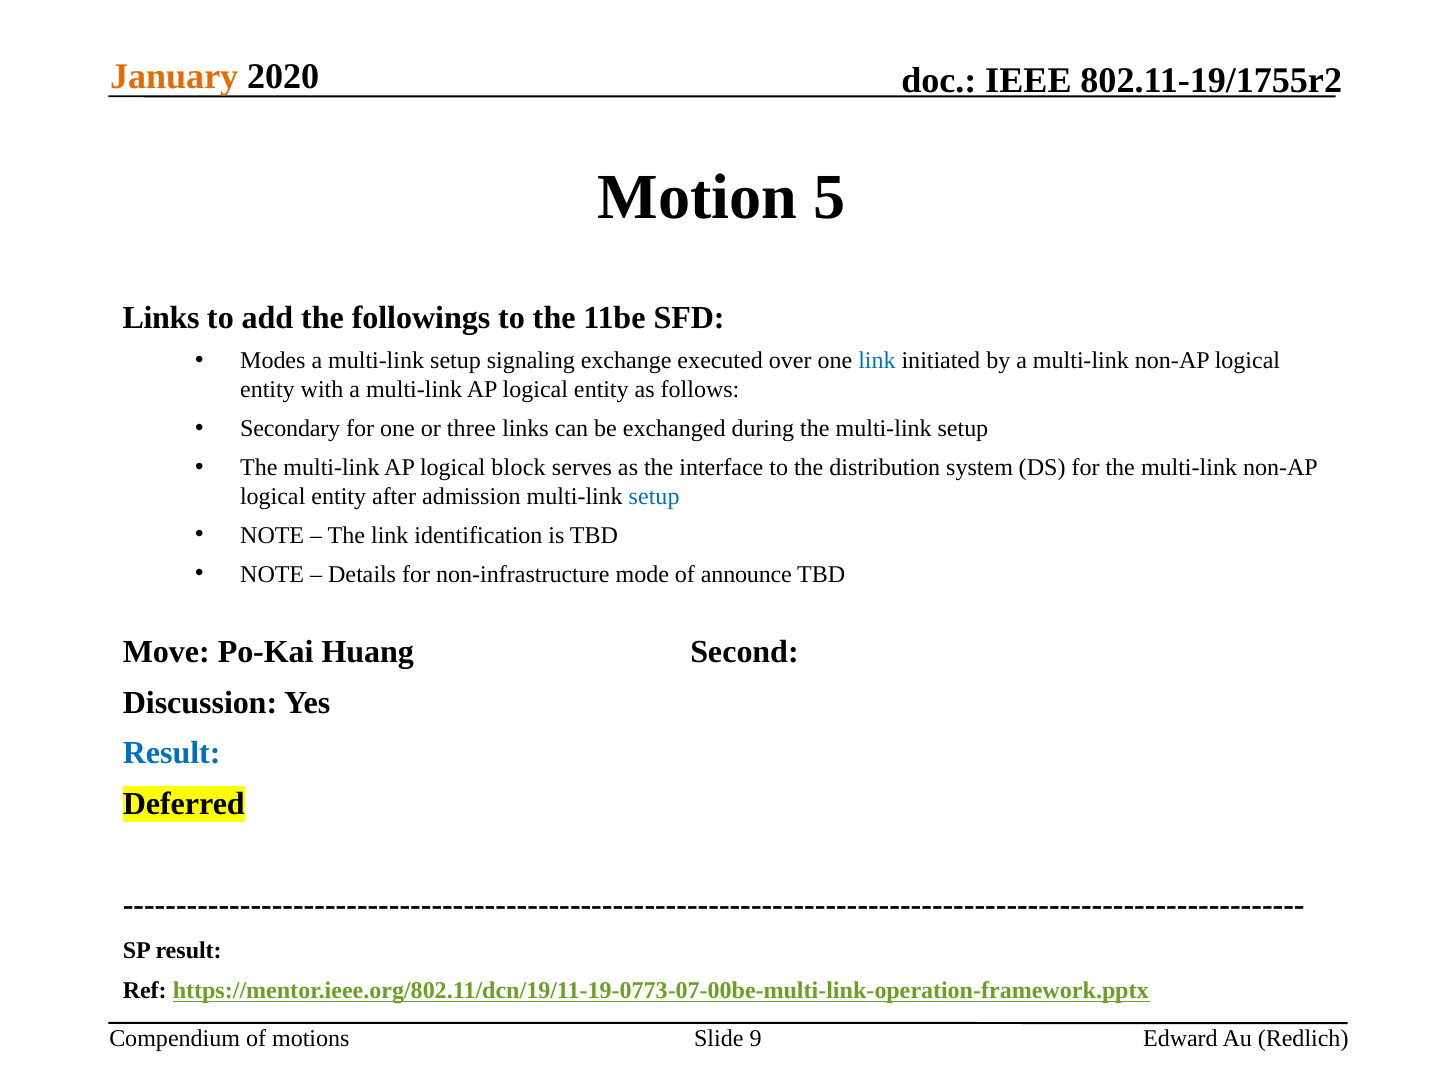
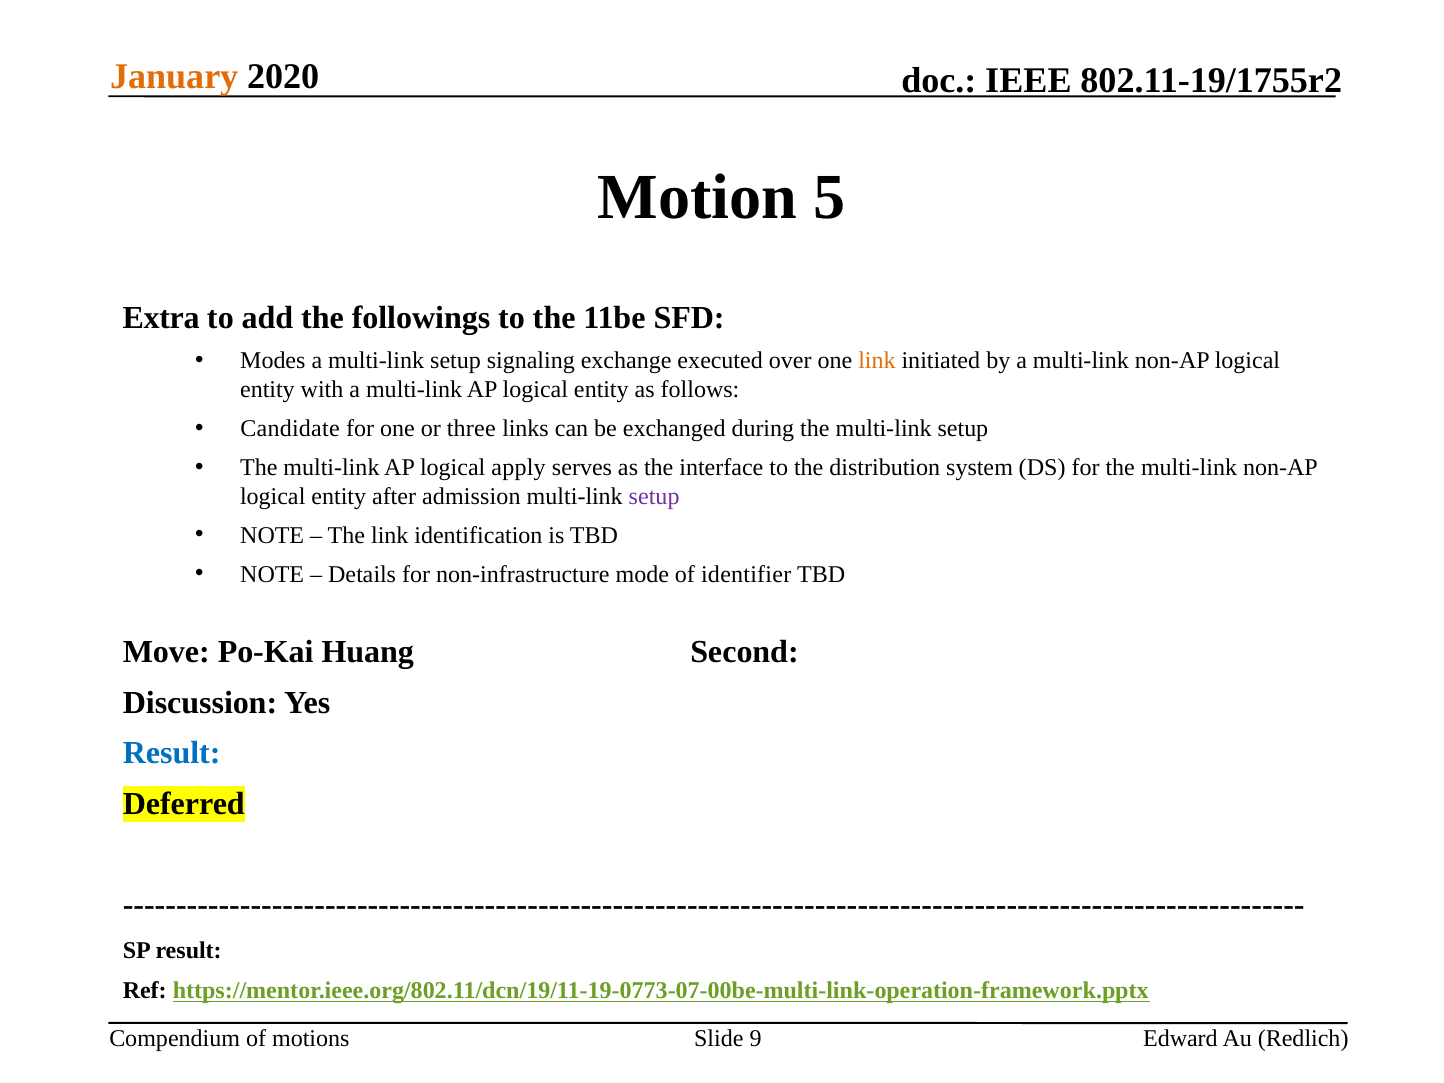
Links at (161, 318): Links -> Extra
link at (877, 361) colour: blue -> orange
Secondary: Secondary -> Candidate
block: block -> apply
setup at (654, 496) colour: blue -> purple
announce: announce -> identifier
